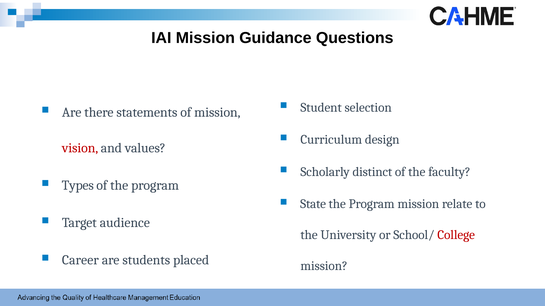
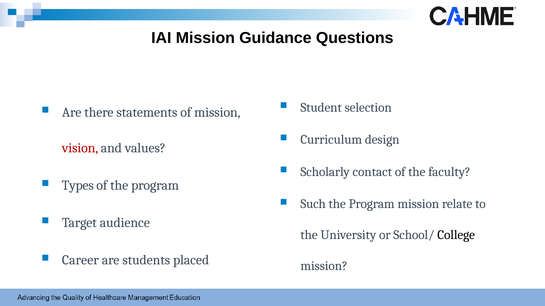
distinct: distinct -> contact
State: State -> Such
College colour: red -> black
